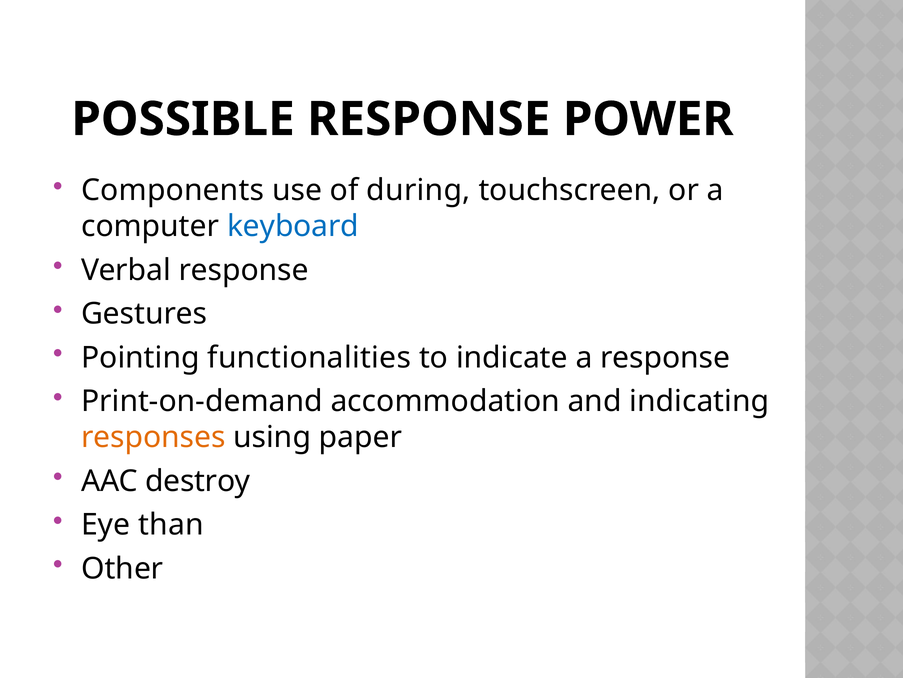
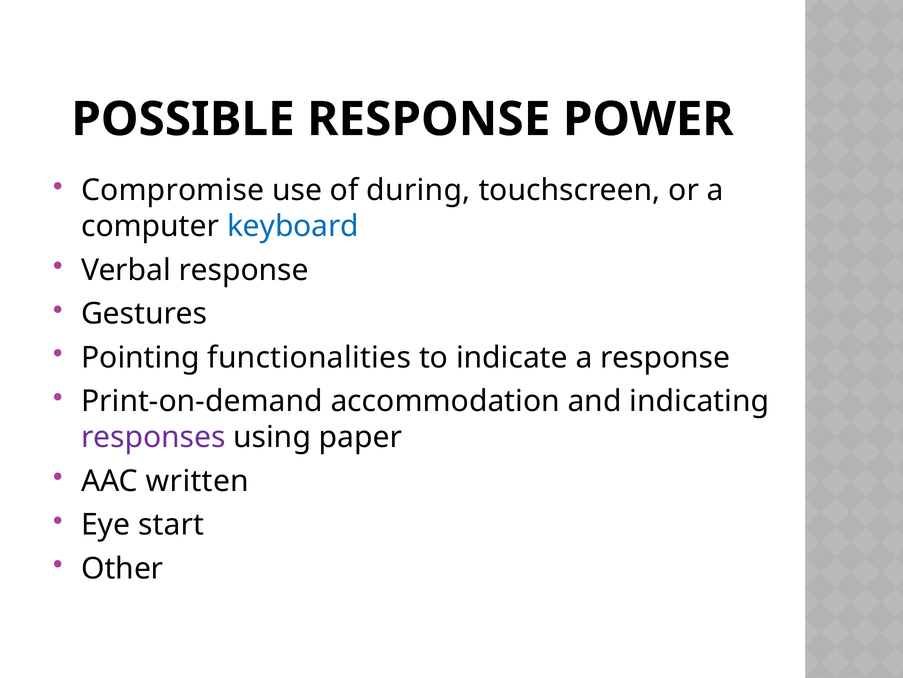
Components: Components -> Compromise
responses colour: orange -> purple
destroy: destroy -> written
than: than -> start
